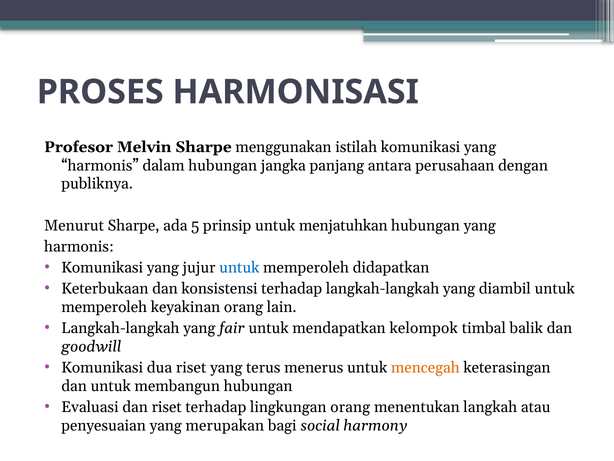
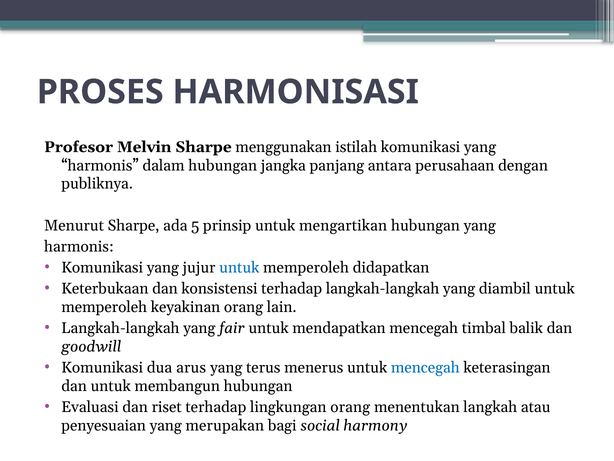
menjatuhkan: menjatuhkan -> mengartikan
mendapatkan kelompok: kelompok -> mencegah
dua riset: riset -> arus
mencegah at (425, 367) colour: orange -> blue
